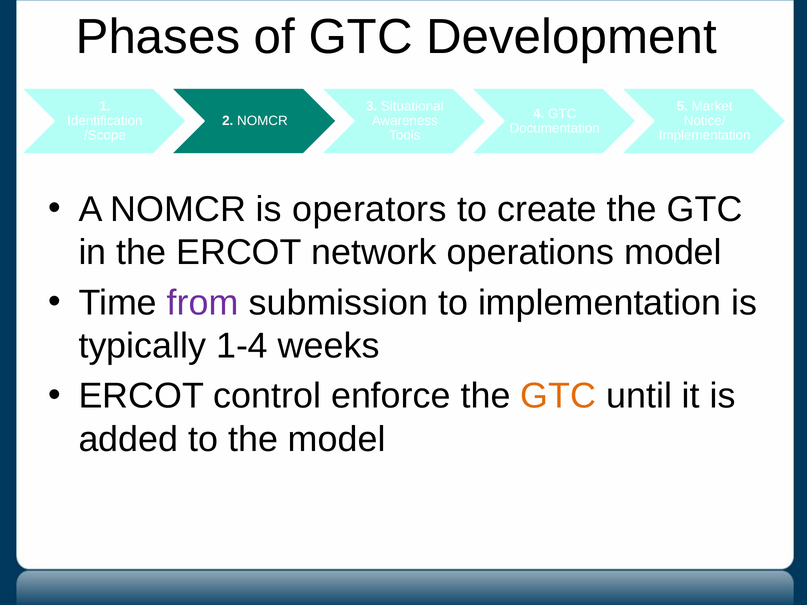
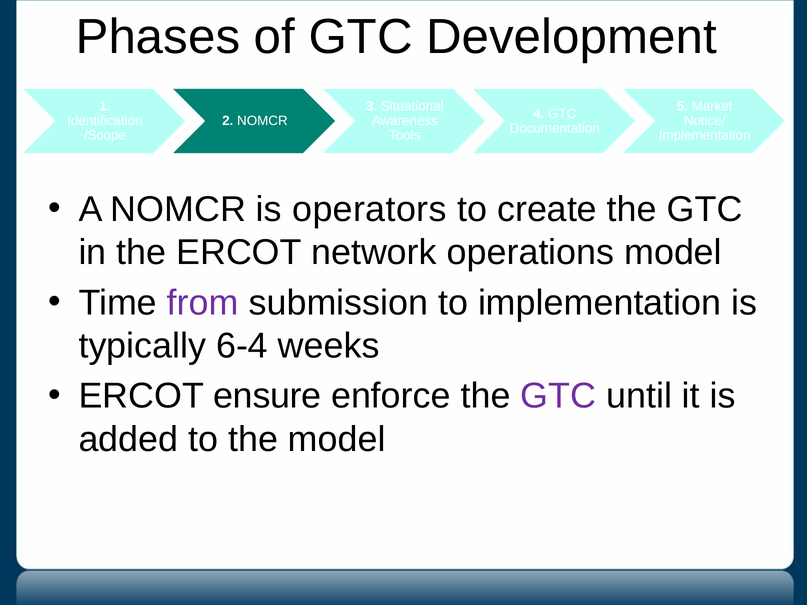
1-4: 1-4 -> 6-4
control: control -> ensure
GTC at (558, 396) colour: orange -> purple
